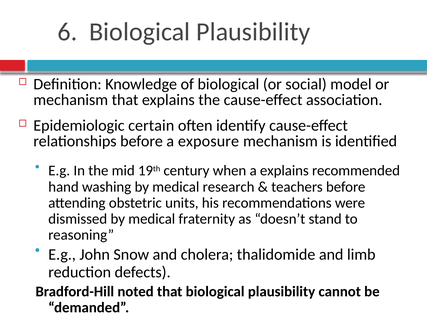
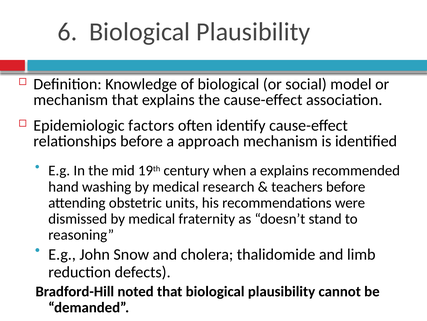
certain: certain -> factors
exposure: exposure -> approach
